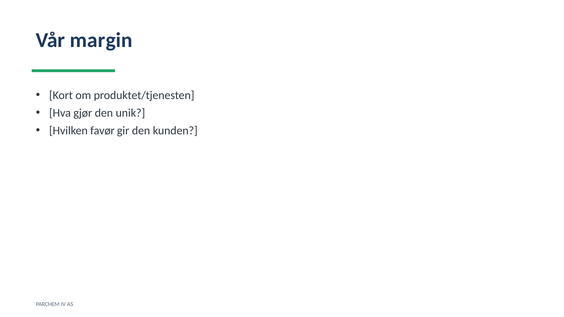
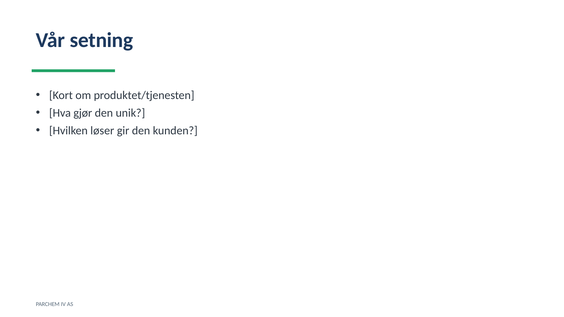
margin: margin -> setning
favør: favør -> løser
